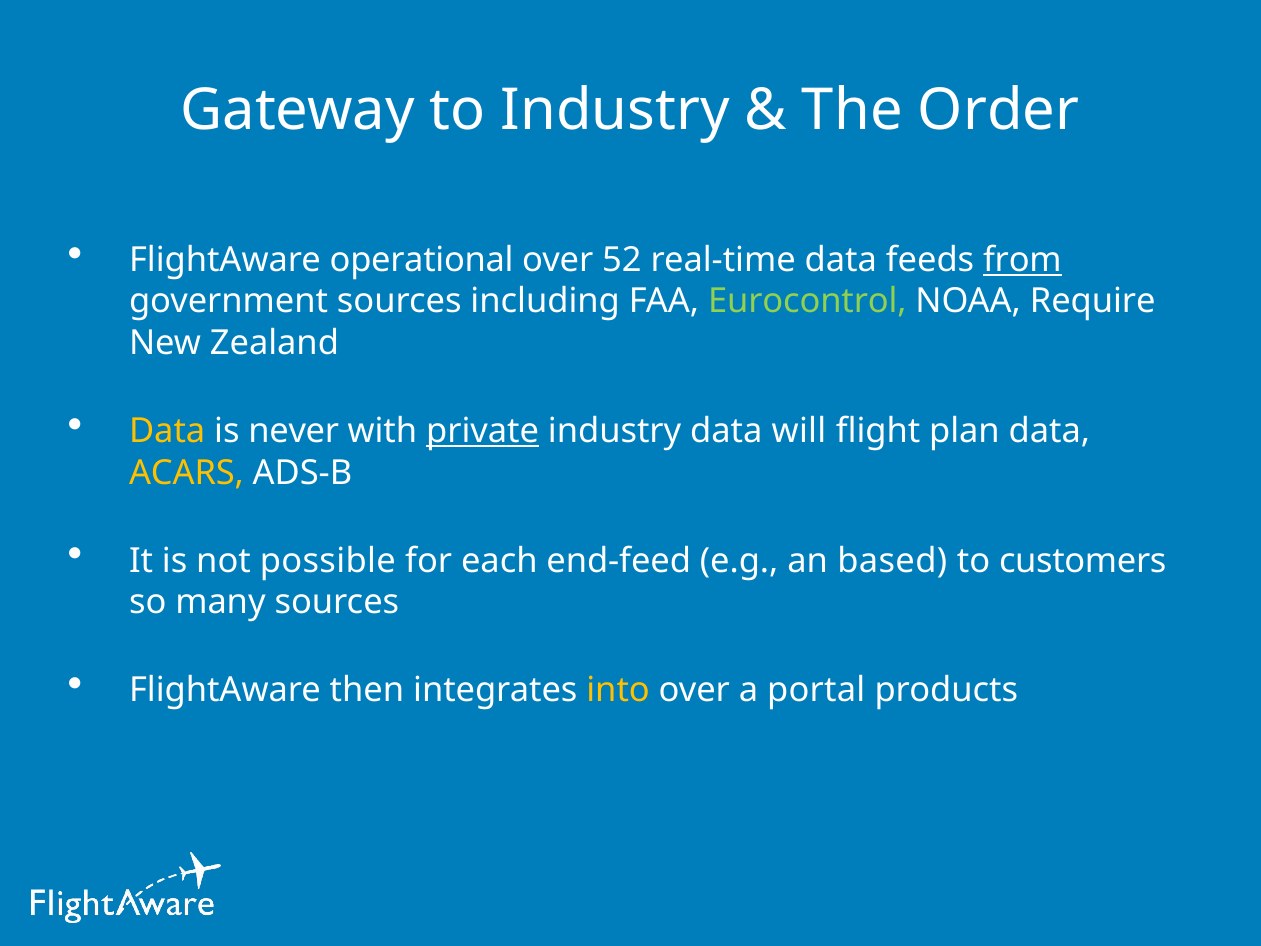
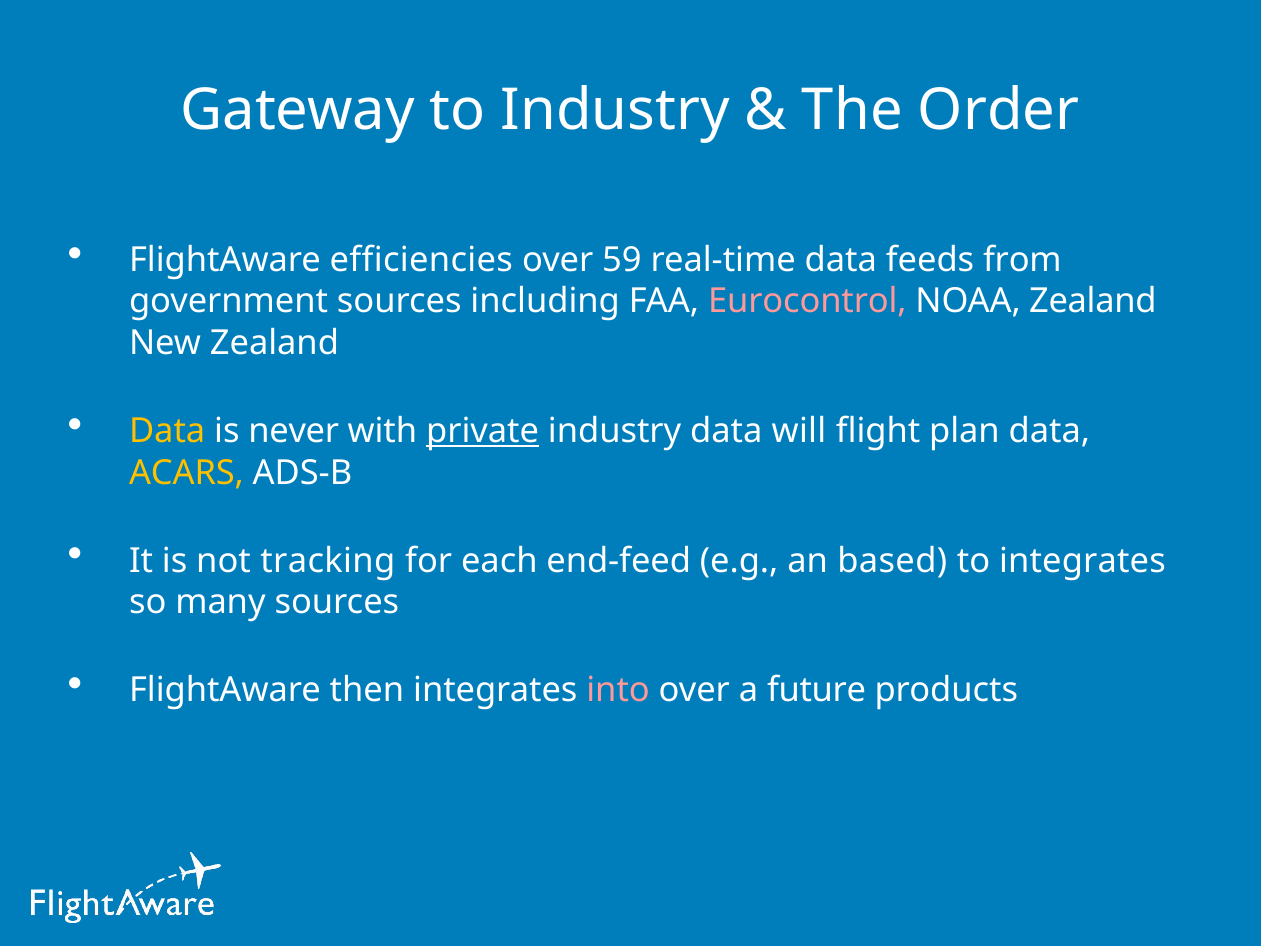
operational: operational -> efficiencies
52: 52 -> 59
from underline: present -> none
Eurocontrol colour: light green -> pink
NOAA Require: Require -> Zealand
possible: possible -> tracking
to customers: customers -> integrates
into colour: yellow -> pink
portal: portal -> future
